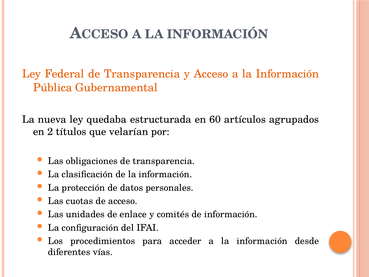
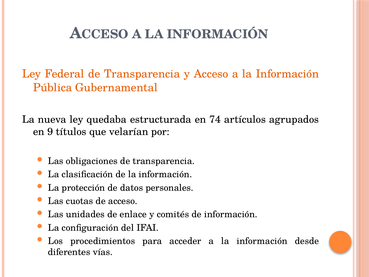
60: 60 -> 74
2: 2 -> 9
